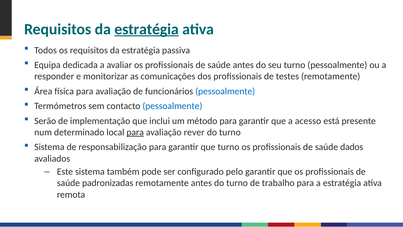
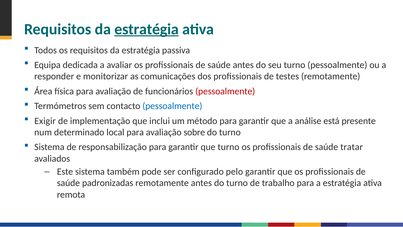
pessoalmente at (225, 91) colour: blue -> red
Serão: Serão -> Exigir
acesso: acesso -> análise
para at (135, 132) underline: present -> none
rever: rever -> sobre
dados: dados -> tratar
